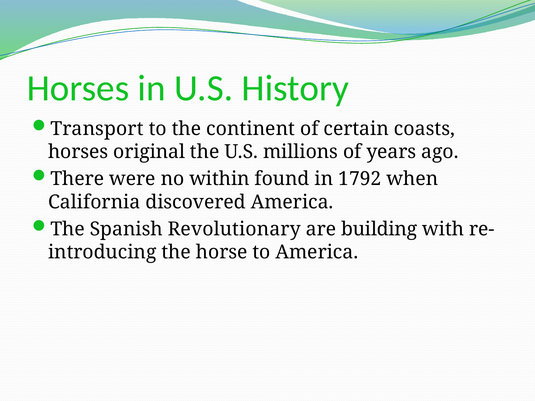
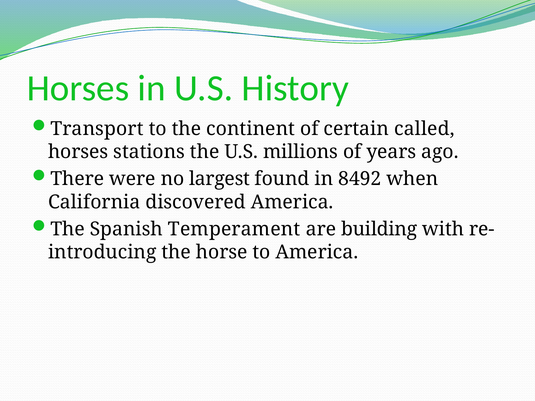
coasts: coasts -> called
original: original -> stations
within: within -> largest
1792: 1792 -> 8492
Revolutionary: Revolutionary -> Temperament
